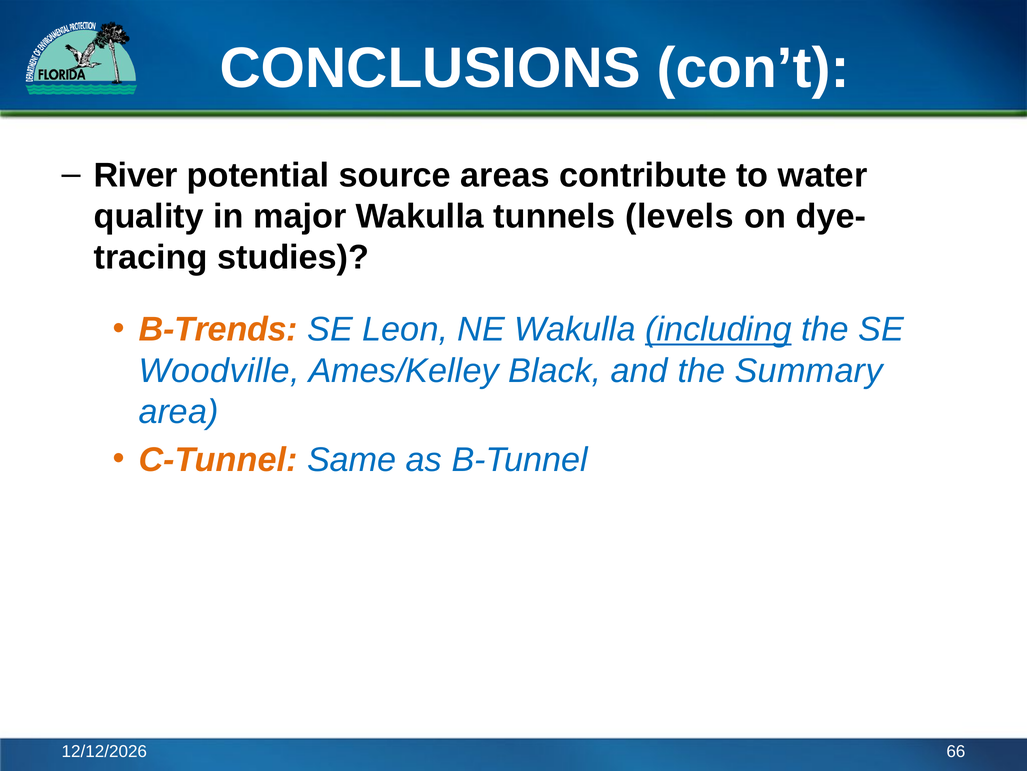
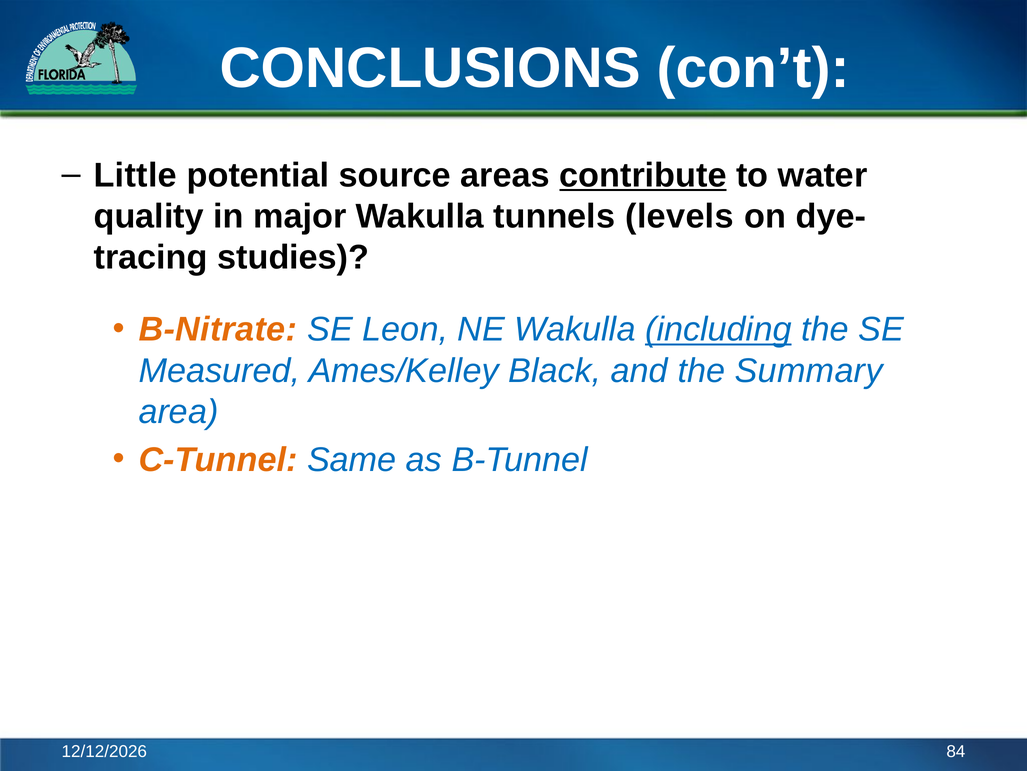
River: River -> Little
contribute underline: none -> present
B-Trends: B-Trends -> B-Nitrate
Woodville: Woodville -> Measured
66: 66 -> 84
